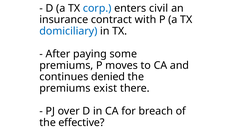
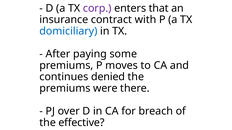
corp colour: blue -> purple
civil: civil -> that
exist: exist -> were
